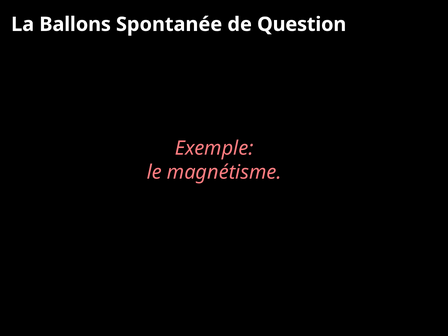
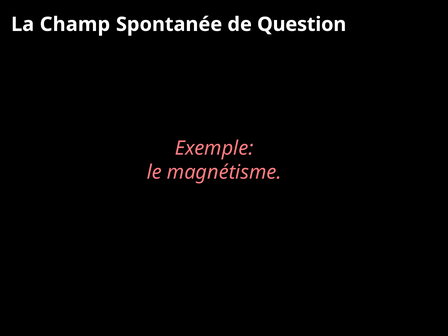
Ballons: Ballons -> Champ
